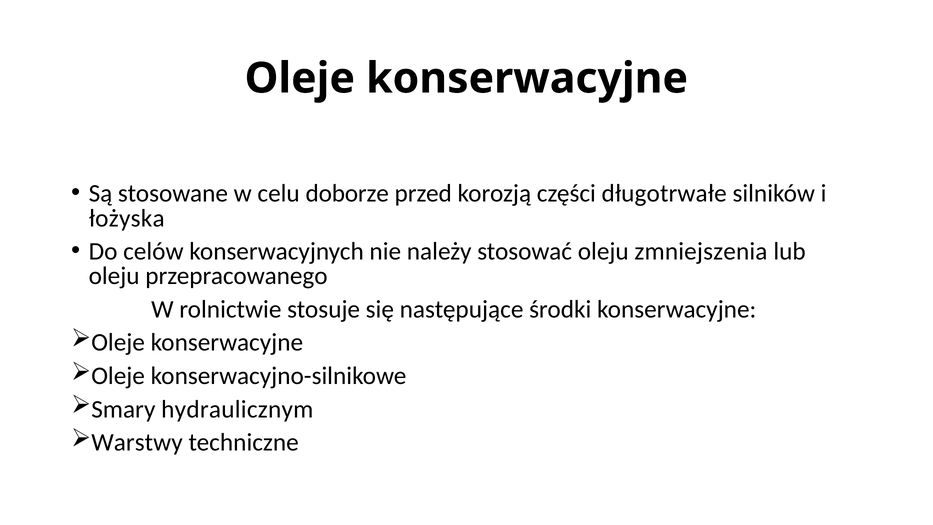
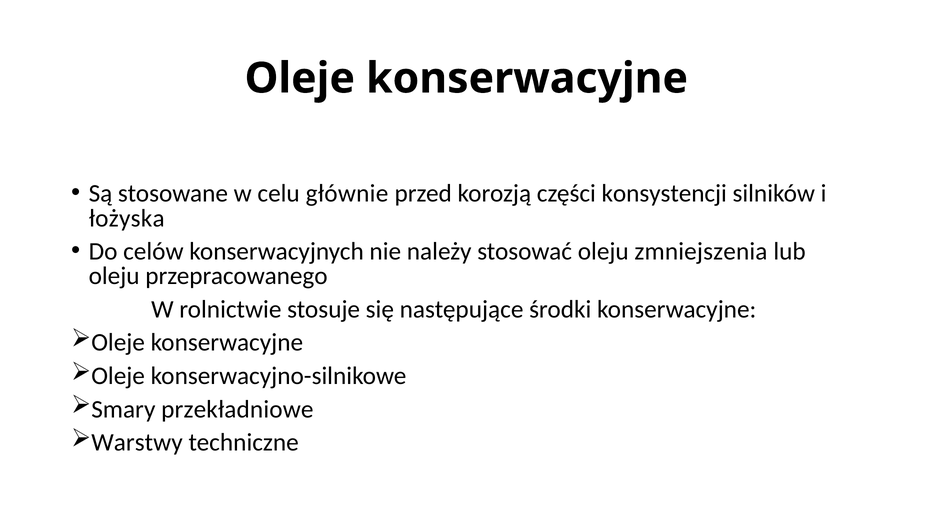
doborze: doborze -> głównie
długotrwałe: długotrwałe -> konsystencji
hydraulicznym: hydraulicznym -> przekładniowe
